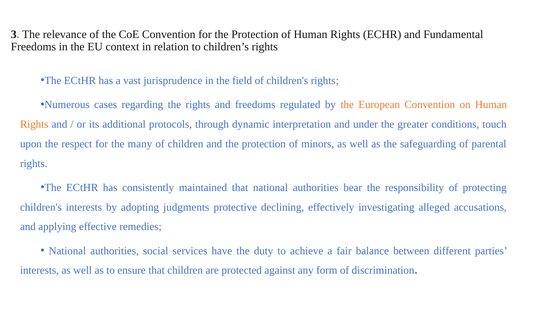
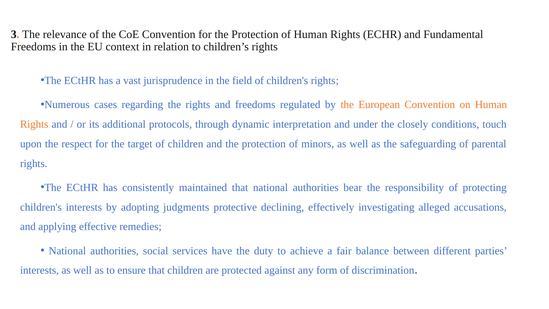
greater: greater -> closely
many: many -> target
